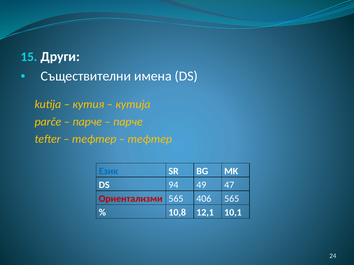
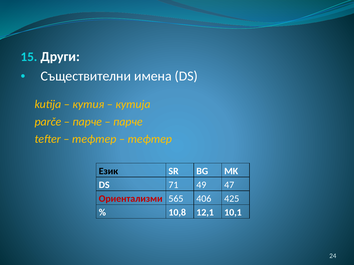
Език colour: blue -> black
94: 94 -> 71
406 565: 565 -> 425
